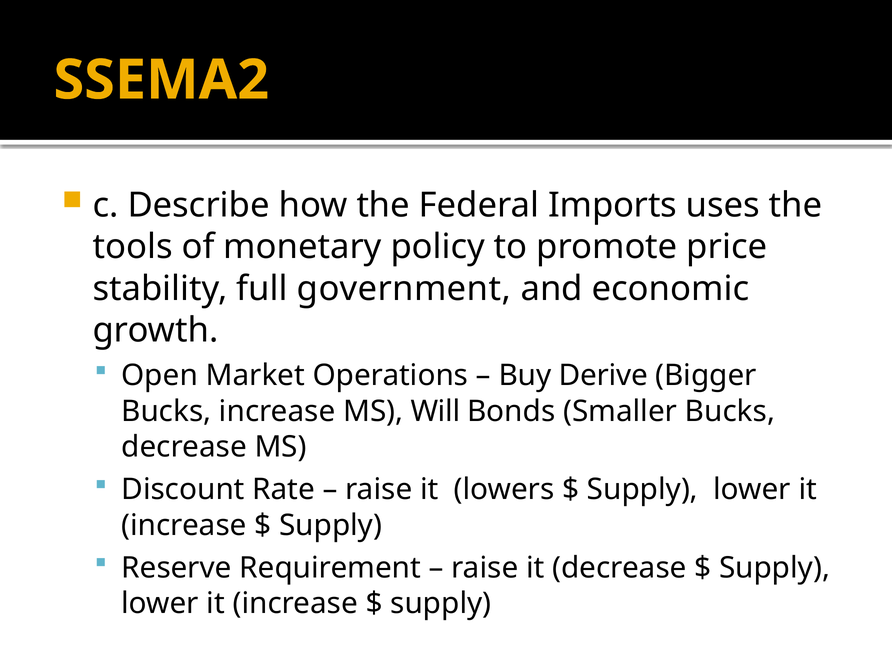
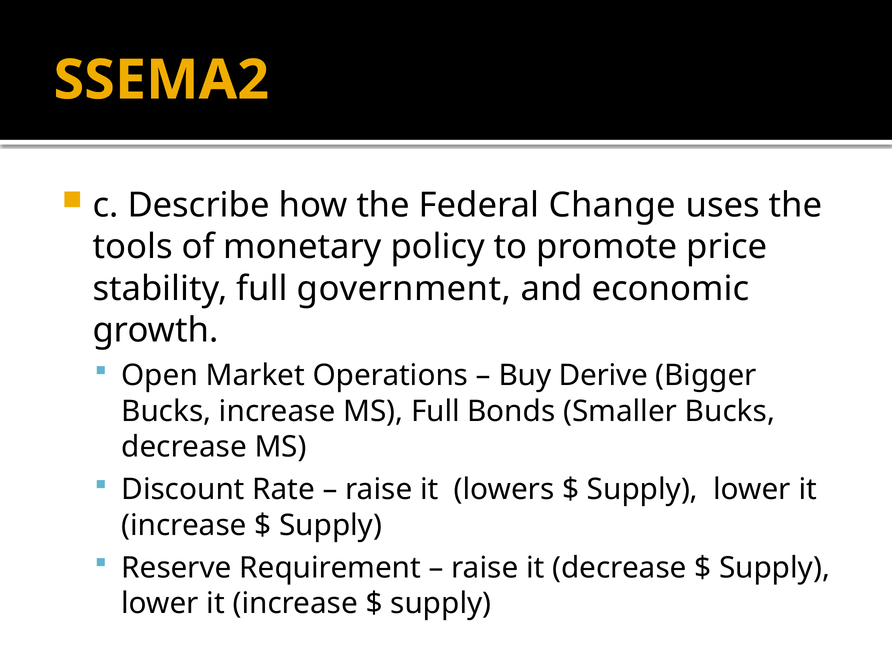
Imports: Imports -> Change
MS Will: Will -> Full
